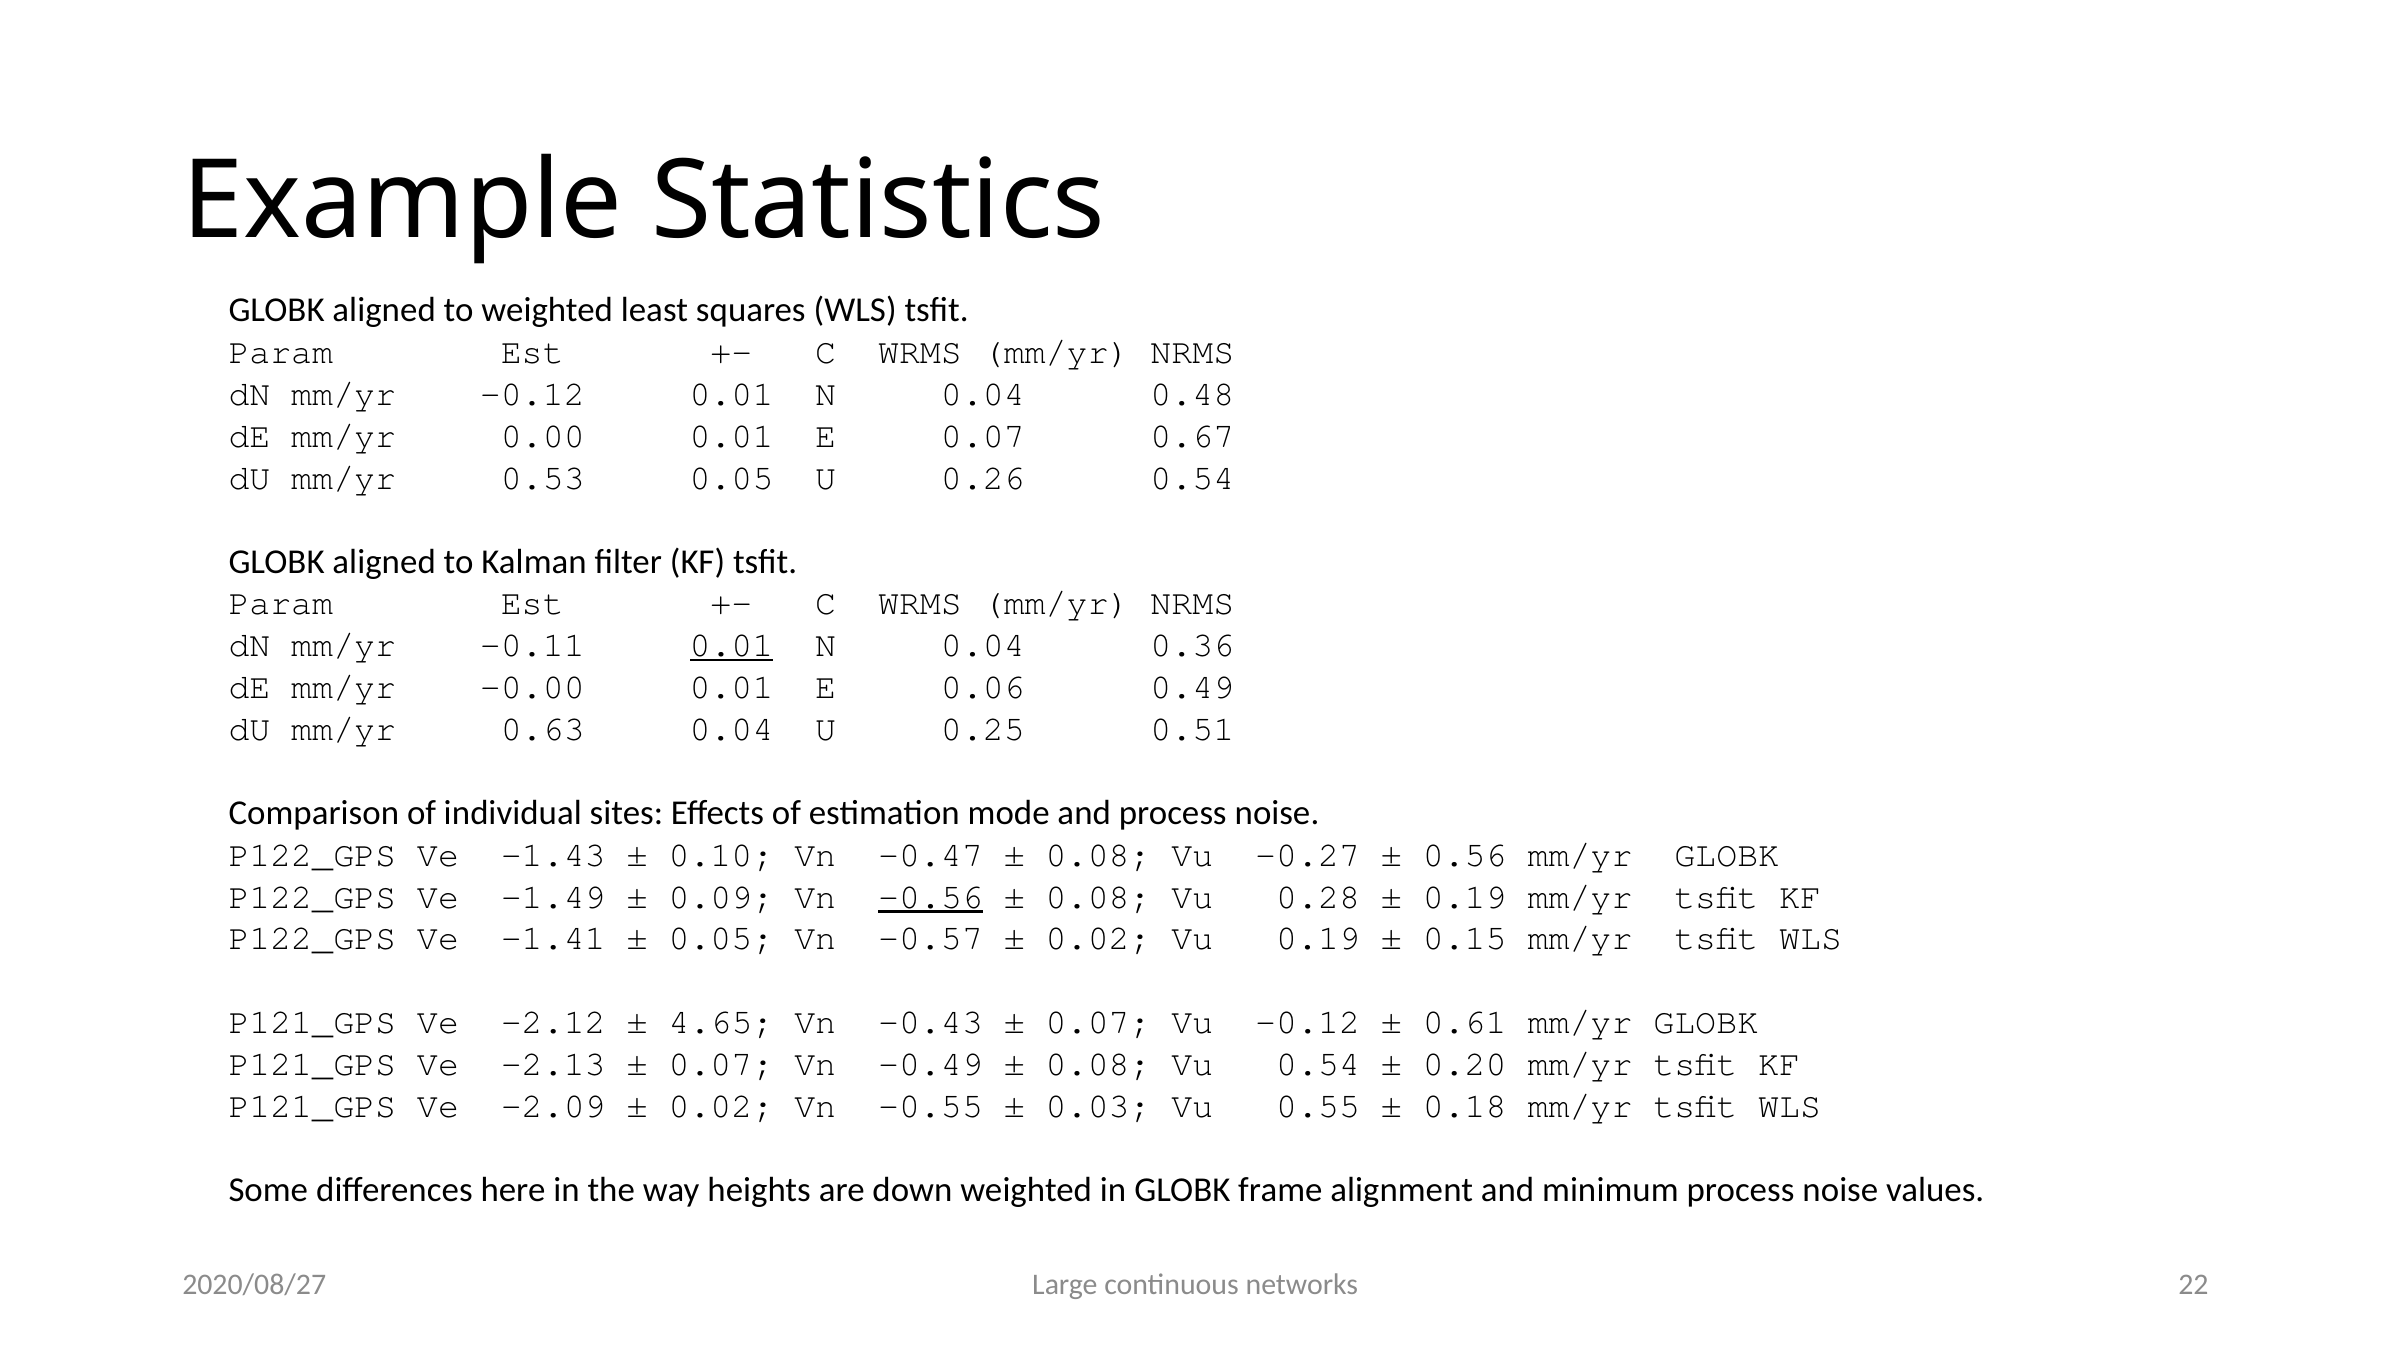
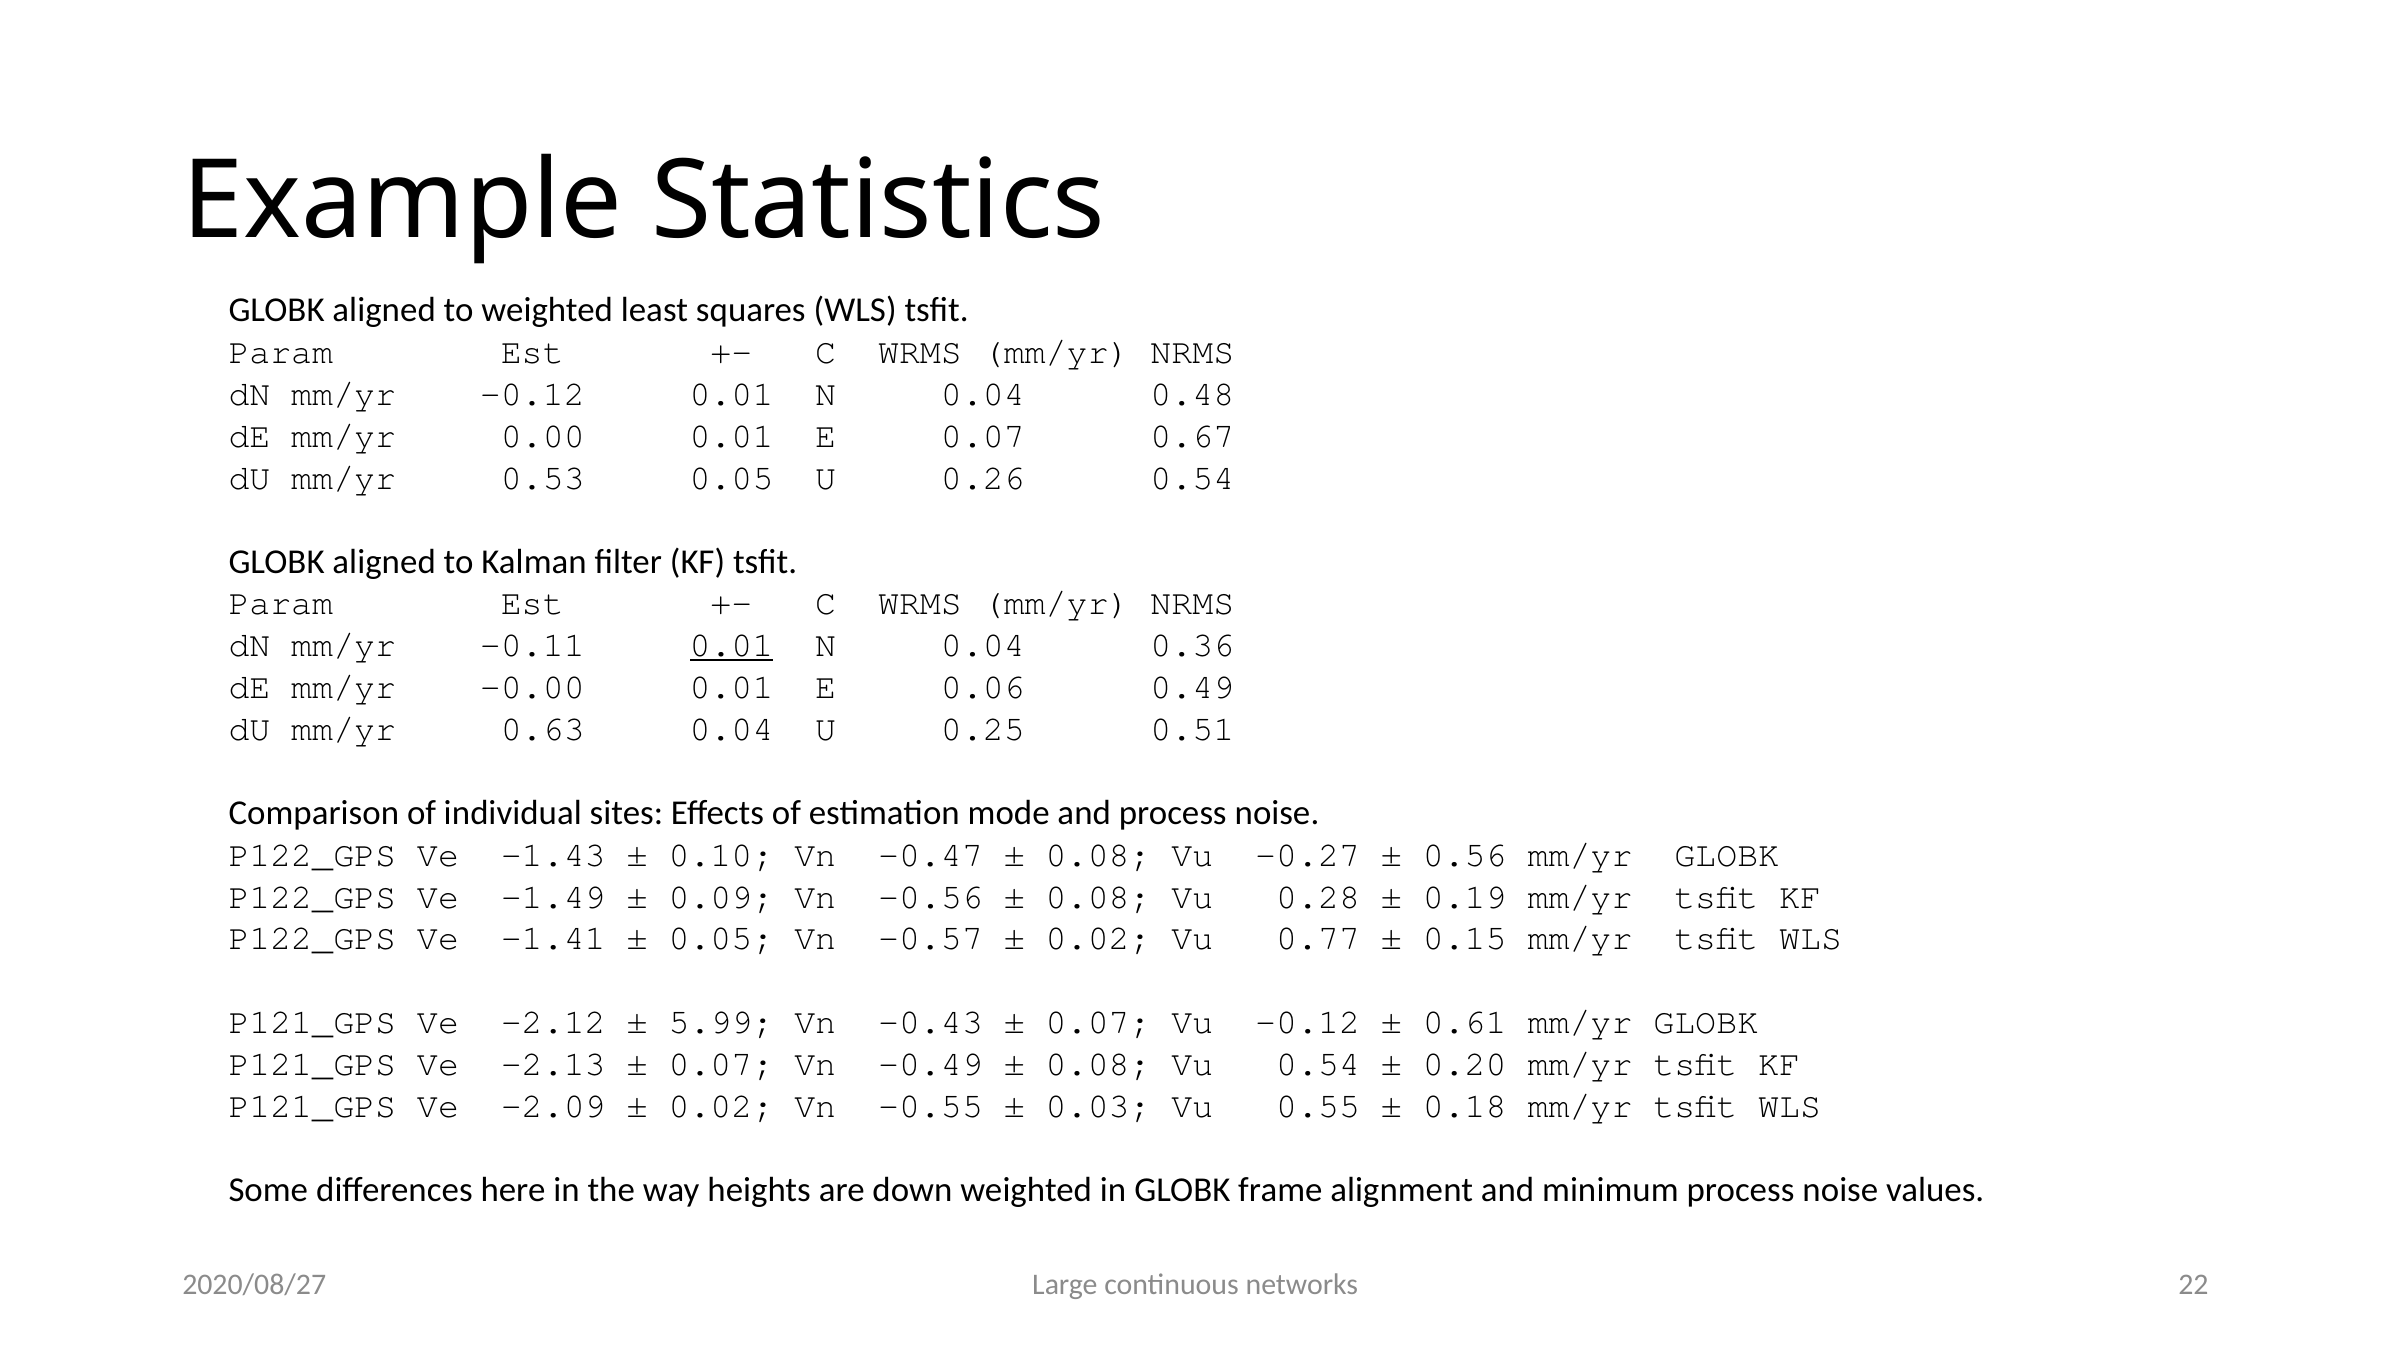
-0.56 underline: present -> none
Vu 0.19: 0.19 -> 0.77
4.65: 4.65 -> 5.99
